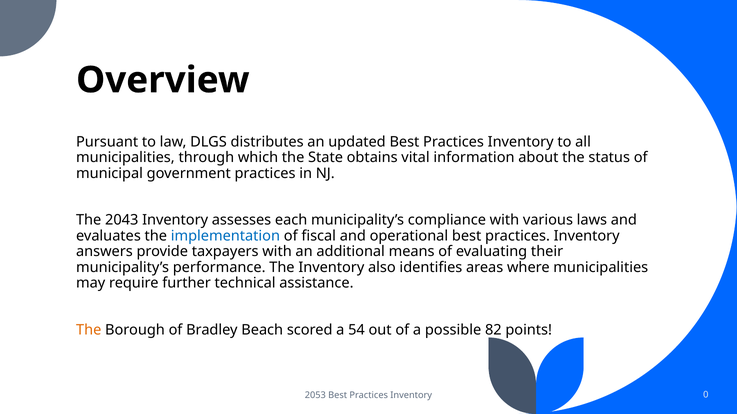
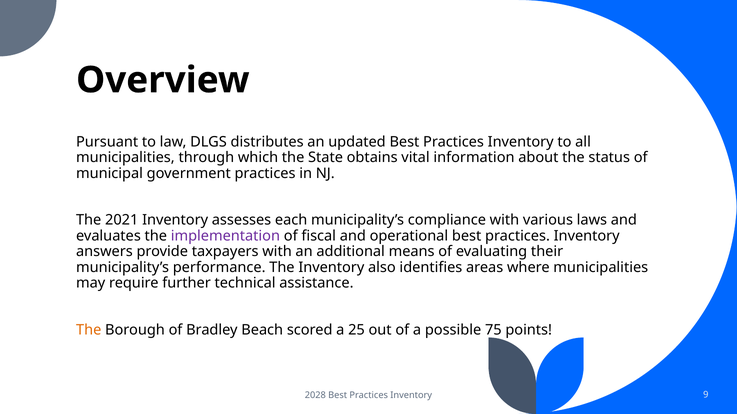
2043: 2043 -> 2021
implementation colour: blue -> purple
54: 54 -> 25
82: 82 -> 75
2053: 2053 -> 2028
0: 0 -> 9
